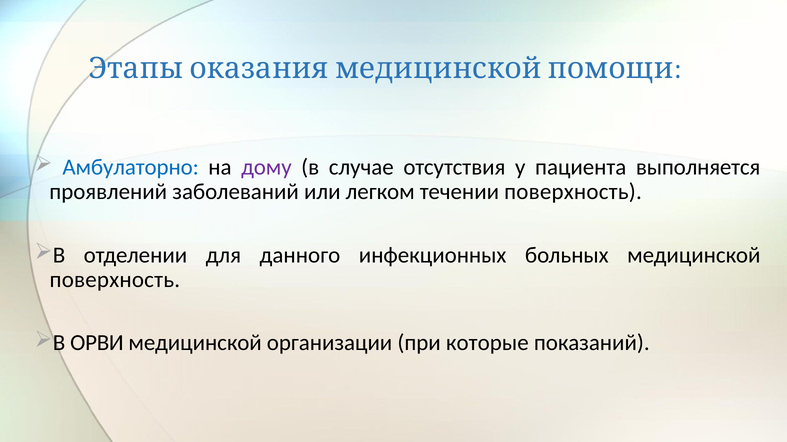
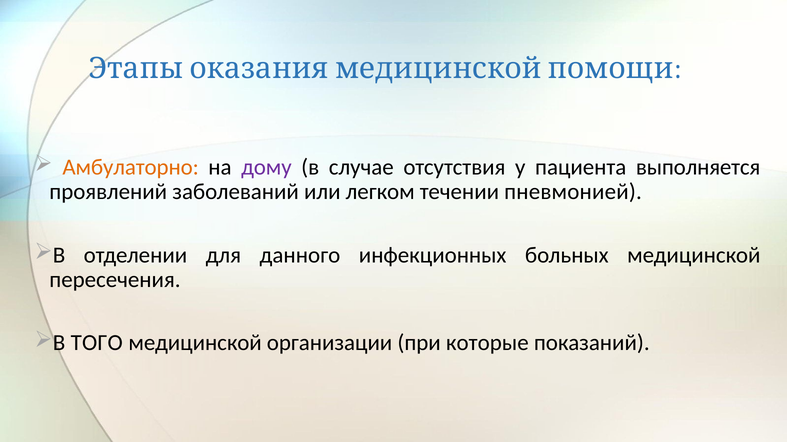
Амбулаторно colour: blue -> orange
течении поверхность: поверхность -> пневмонией
поверхность at (115, 280): поверхность -> пересечения
ОРВИ: ОРВИ -> ТОГО
